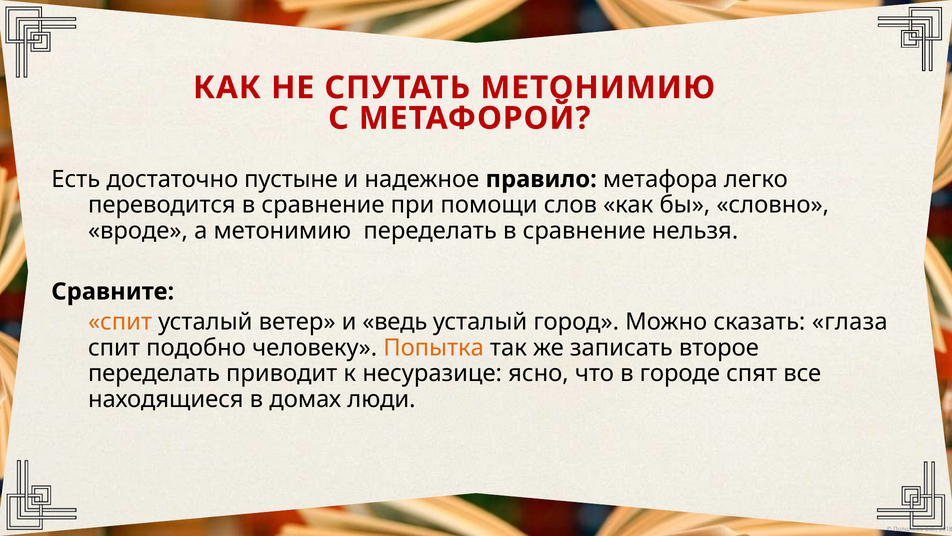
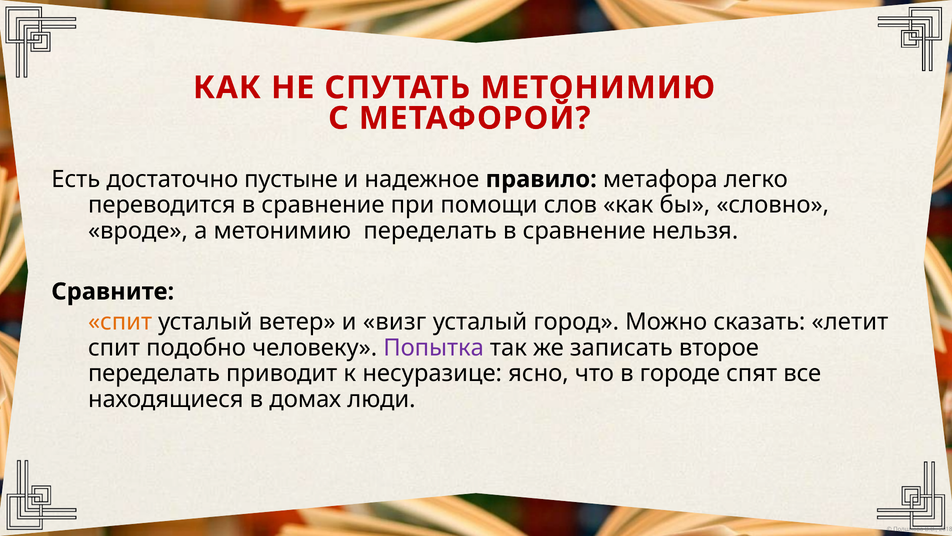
ведь: ведь -> визг
глаза: глаза -> летит
Попытка colour: orange -> purple
